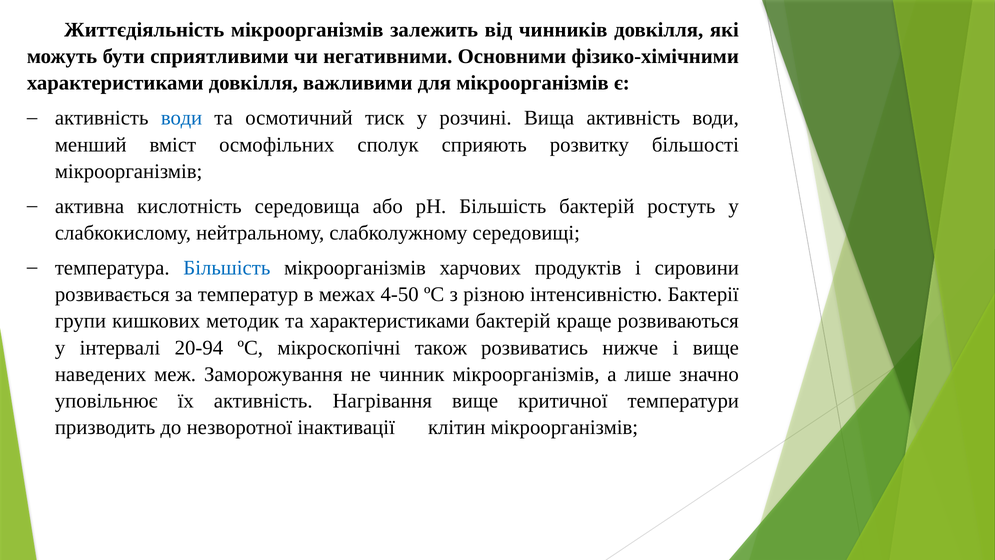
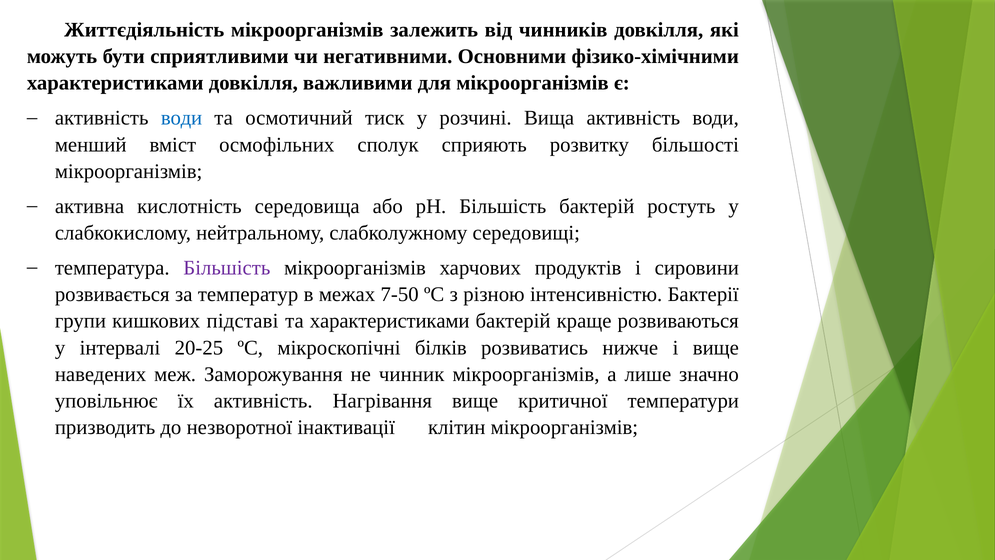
Більшість at (227, 268) colour: blue -> purple
4-50: 4-50 -> 7-50
методик: методик -> підставі
20-94: 20-94 -> 20-25
також: також -> білків
